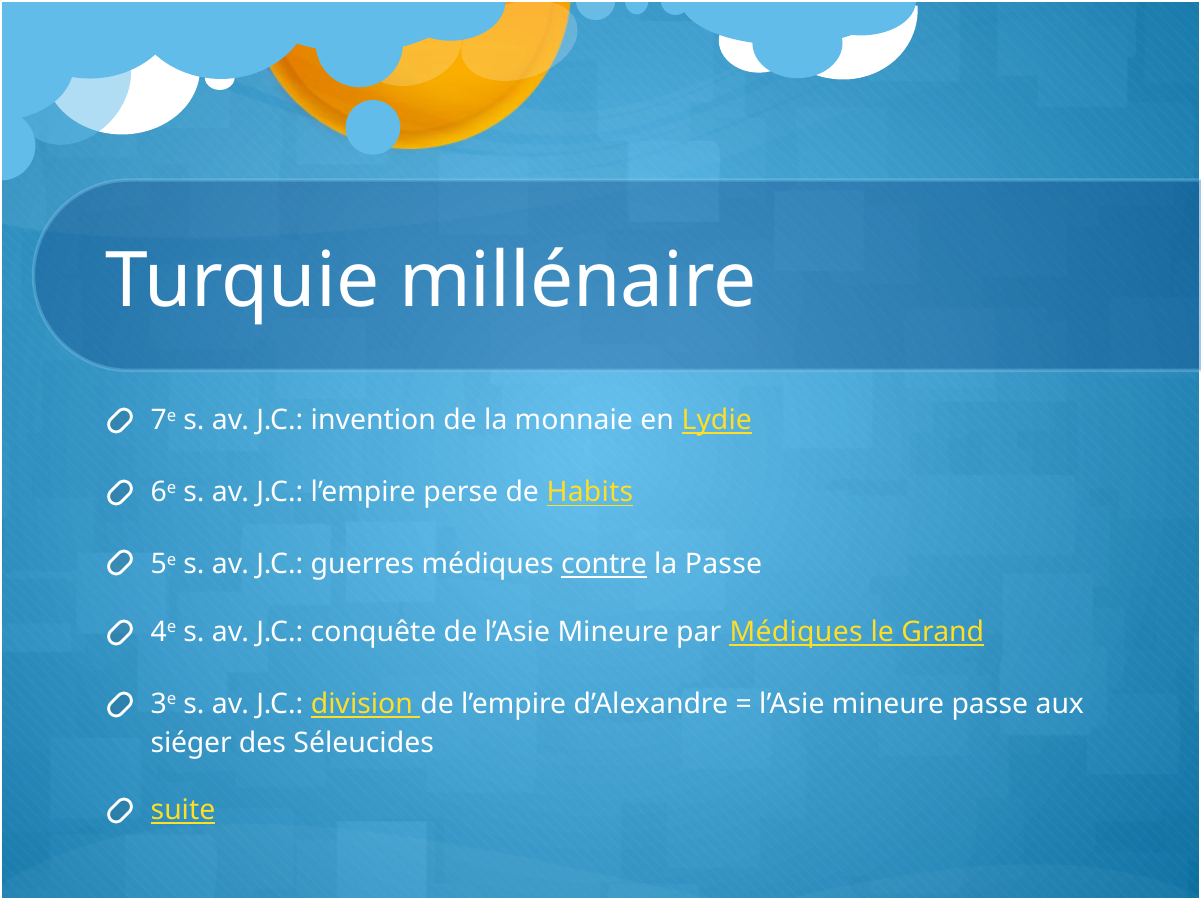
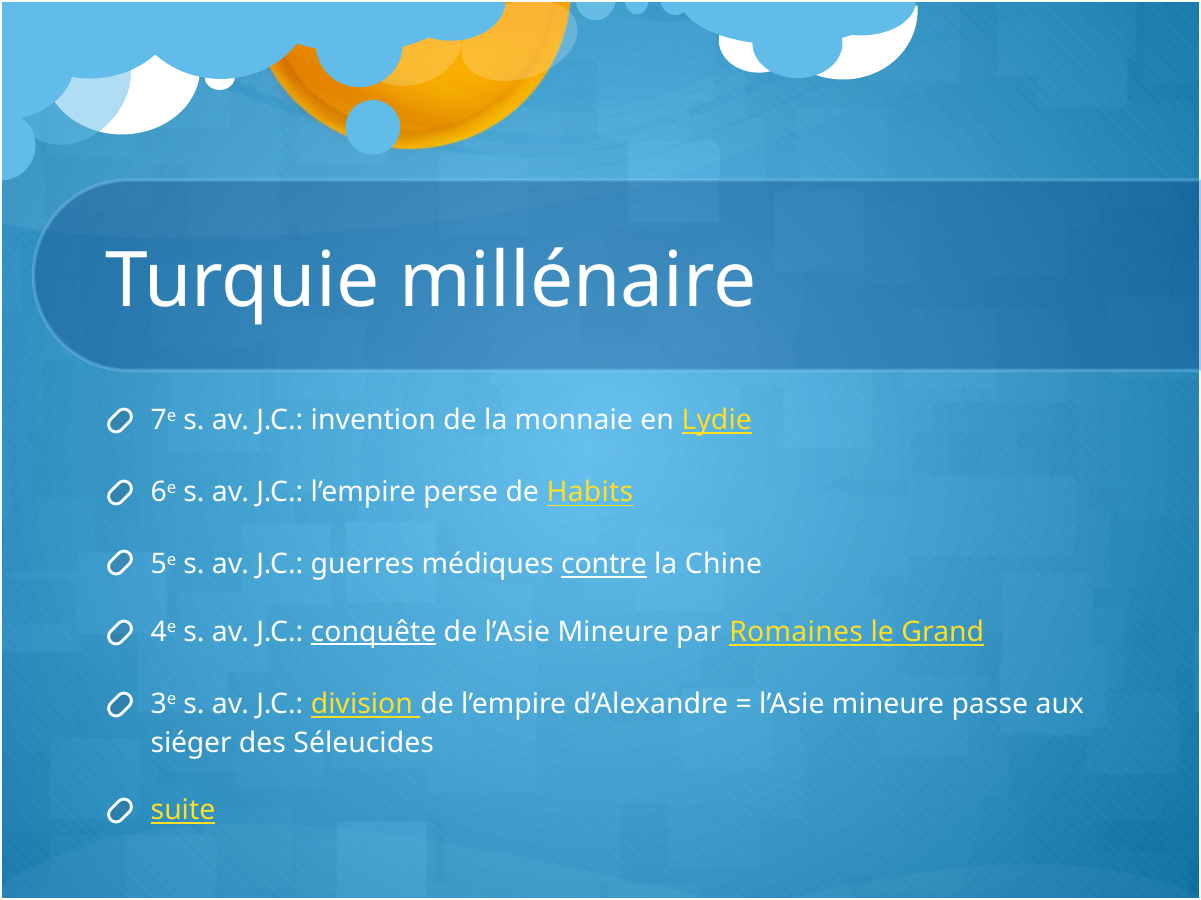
la Passe: Passe -> Chine
conquête underline: none -> present
par Médiques: Médiques -> Romaines
